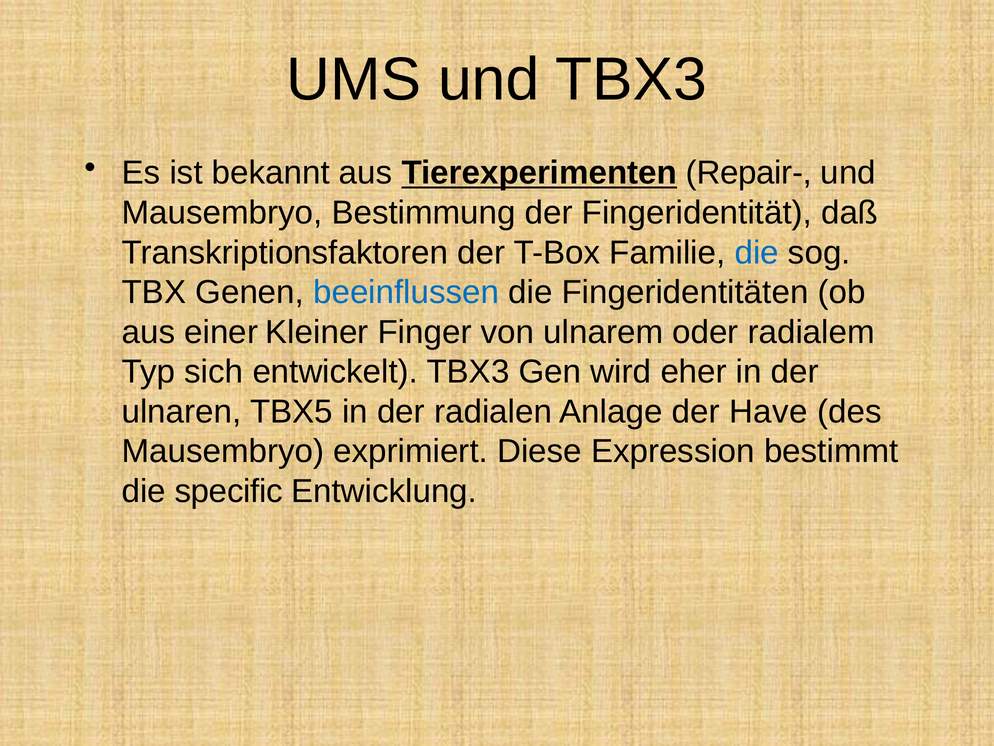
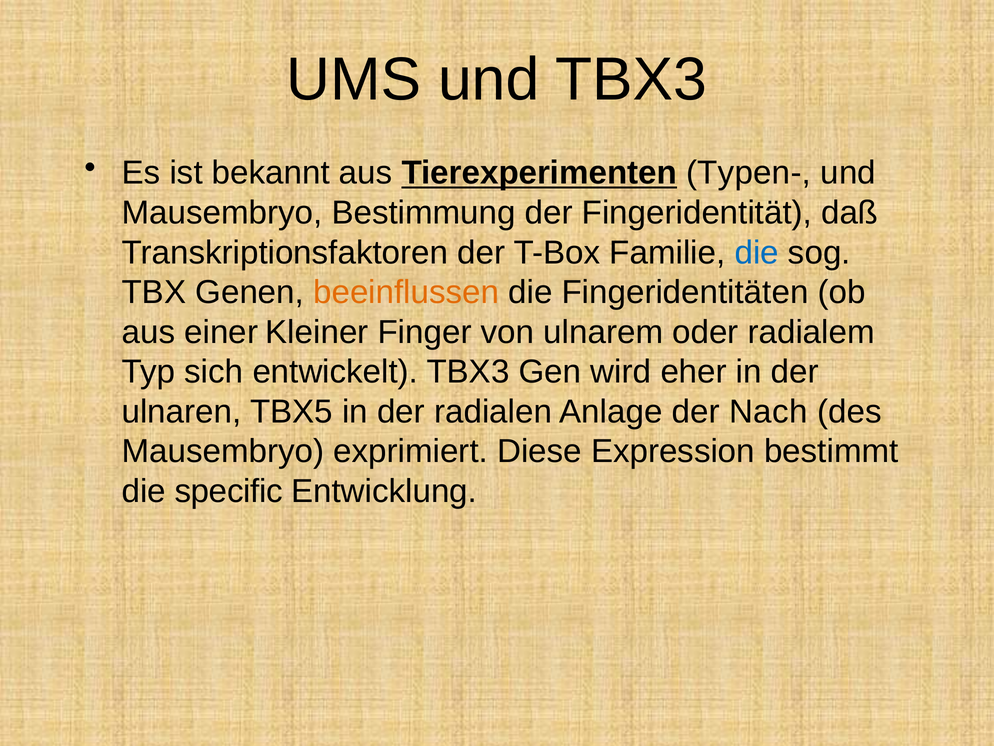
Repair-: Repair- -> Typen-
beeinflussen colour: blue -> orange
Have: Have -> Nach
